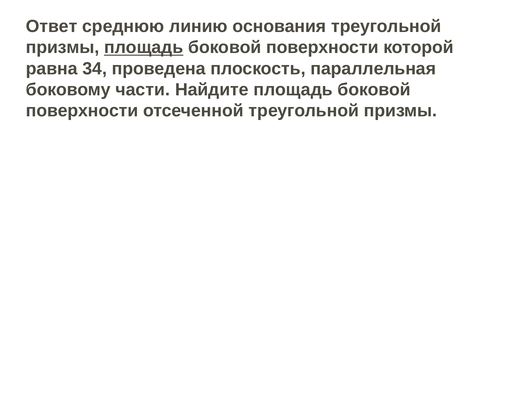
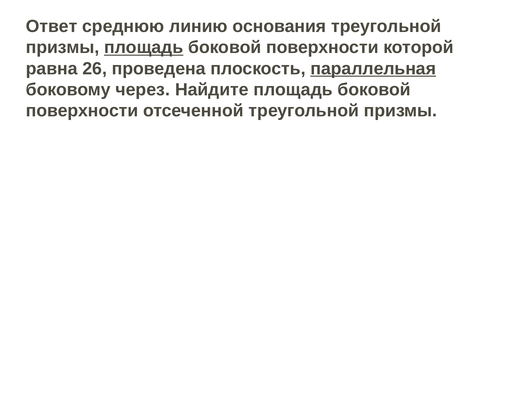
34: 34 -> 26
параллельная underline: none -> present
части: части -> через
